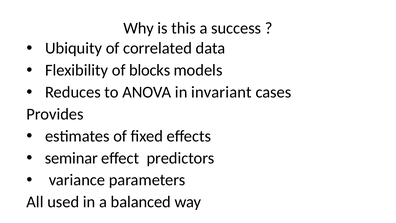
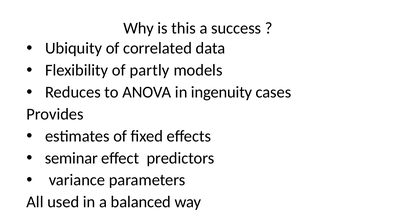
blocks: blocks -> partly
invariant: invariant -> ingenuity
